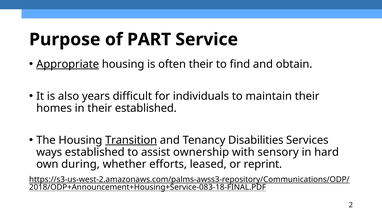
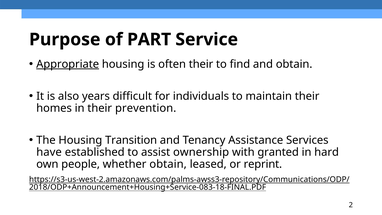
their established: established -> prevention
Transition underline: present -> none
Disabilities: Disabilities -> Assistance
ways: ways -> have
sensory: sensory -> granted
during: during -> people
whether efforts: efforts -> obtain
